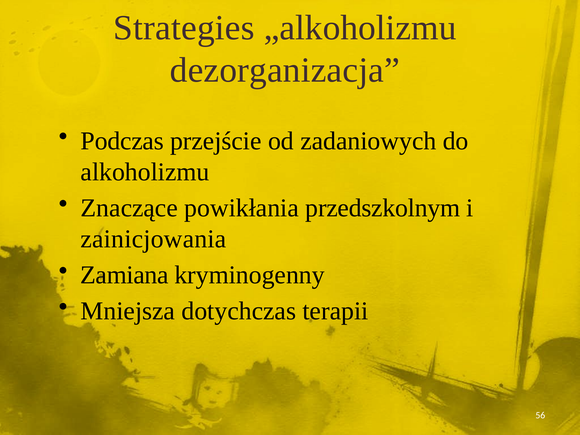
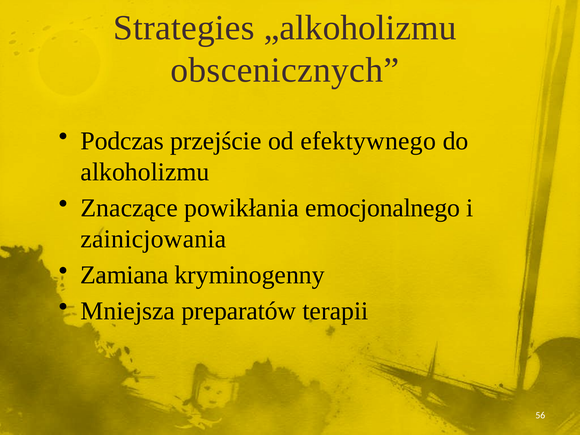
dezorganizacja: dezorganizacja -> obscenicznych
zadaniowych: zadaniowych -> efektywnego
przedszkolnym: przedszkolnym -> emocjonalnego
dotychczas: dotychczas -> preparatów
